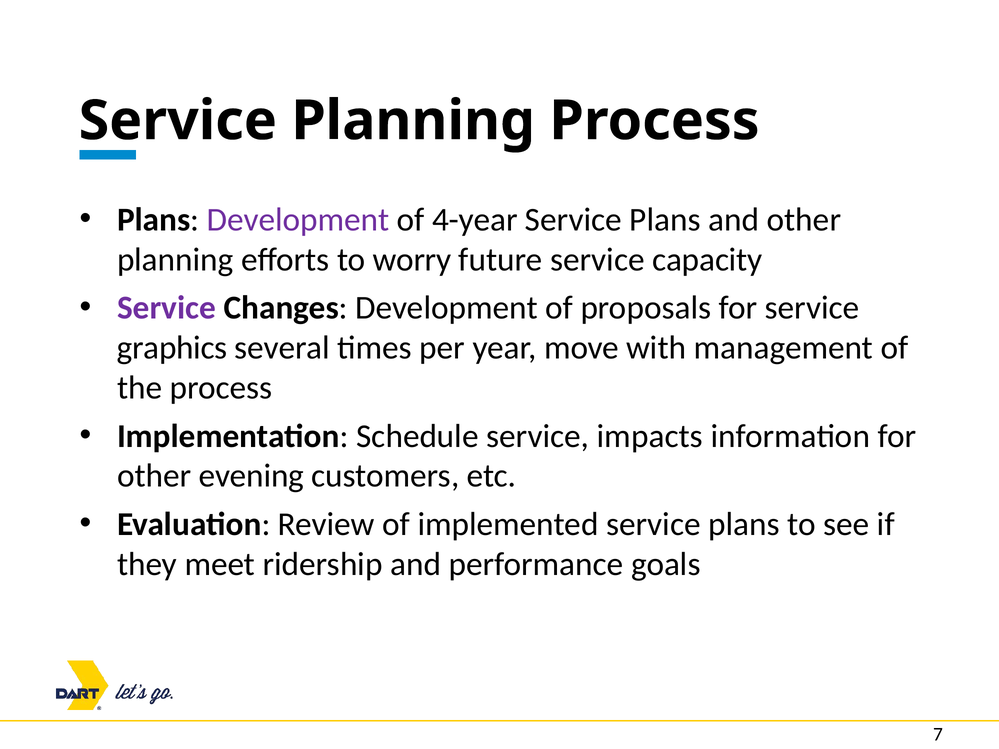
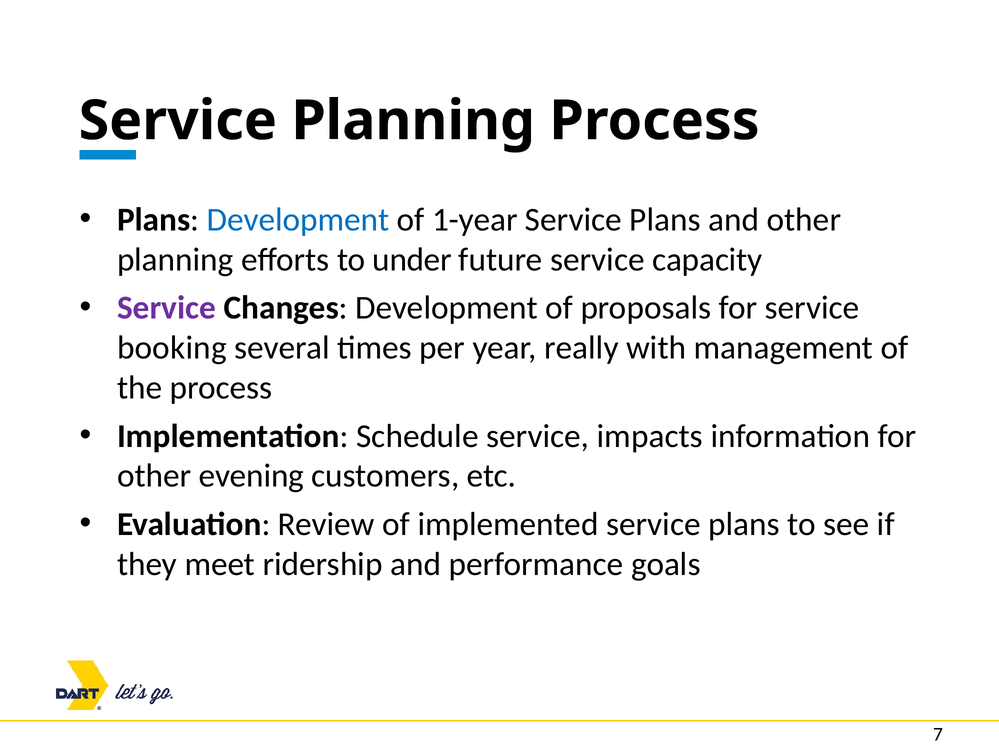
Development at (298, 220) colour: purple -> blue
4-year: 4-year -> 1-year
worry: worry -> under
graphics: graphics -> booking
move: move -> really
